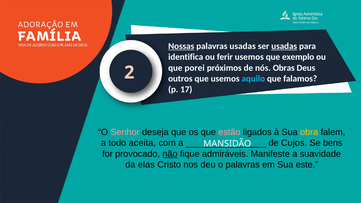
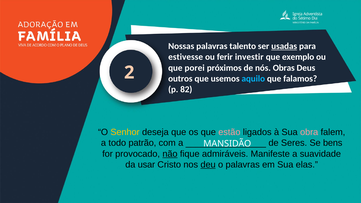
Nossas underline: present -> none
palavras usadas: usadas -> talento
identifica: identifica -> estivesse
ferir usemos: usemos -> investir
17: 17 -> 82
Senhor colour: pink -> yellow
obra colour: yellow -> pink
aceita: aceita -> patrão
Cujos: Cujos -> Seres
elas: elas -> usar
deu underline: none -> present
este: este -> elas
